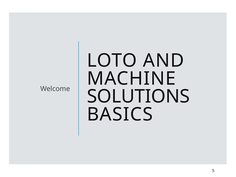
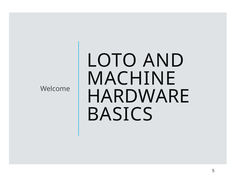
SOLUTIONS: SOLUTIONS -> HARDWARE
